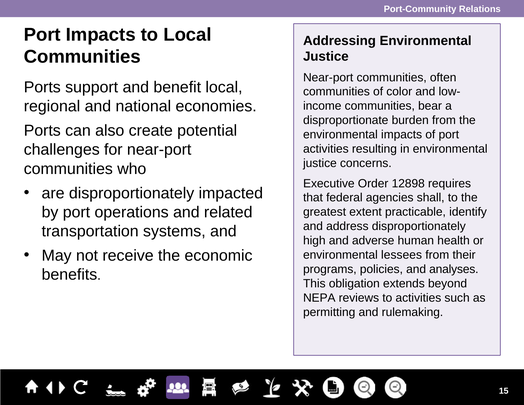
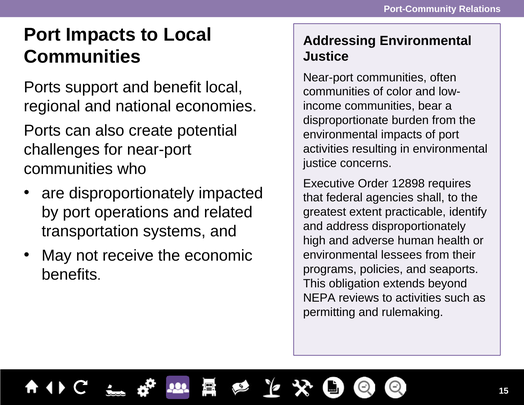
analyses: analyses -> seaports
